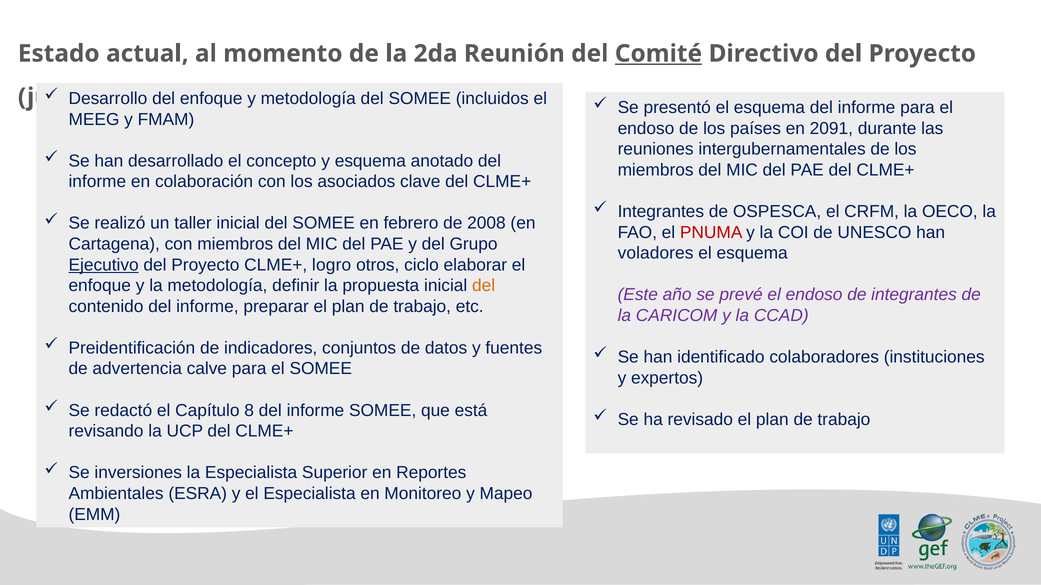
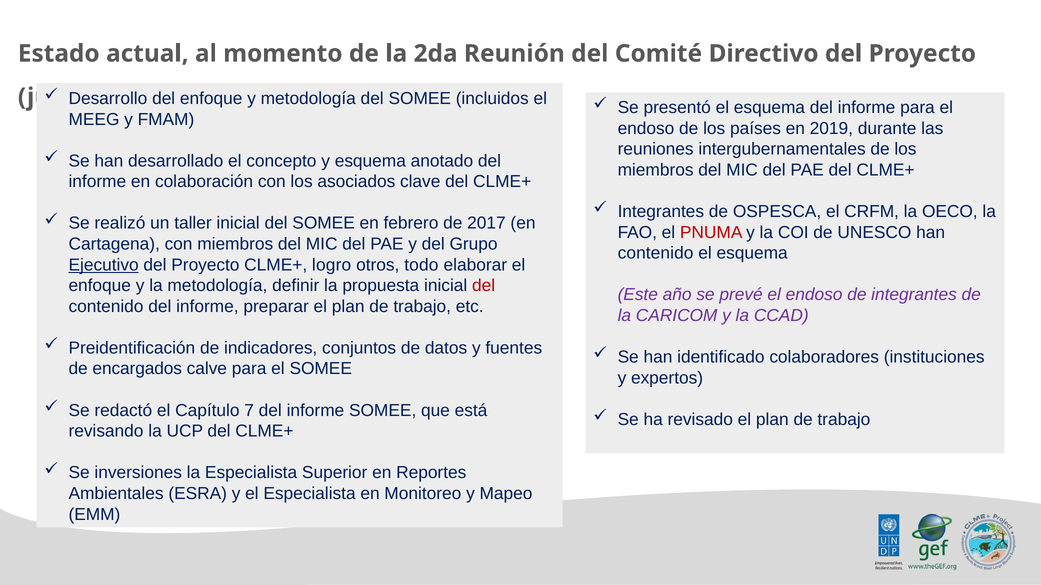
Comité underline: present -> none
2091: 2091 -> 2019
2008: 2008 -> 2017
voladores at (656, 253): voladores -> contenido
ciclo: ciclo -> todo
del at (484, 286) colour: orange -> red
advertencia: advertencia -> encargados
8: 8 -> 7
